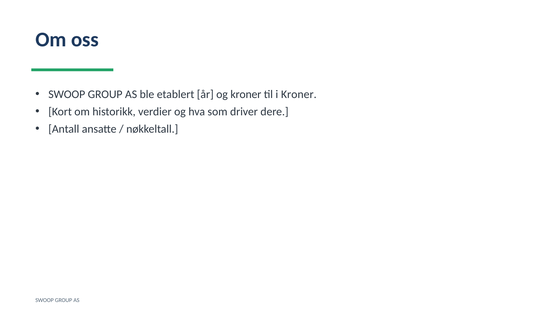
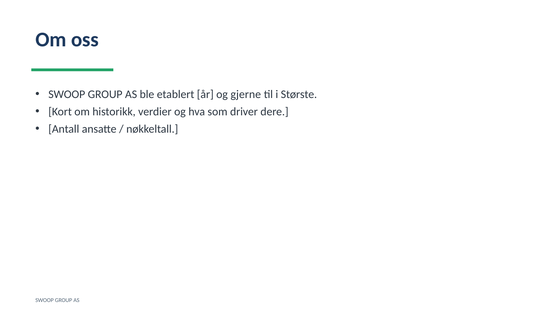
og kroner: kroner -> gjerne
i Kroner: Kroner -> Største
